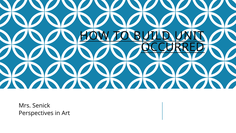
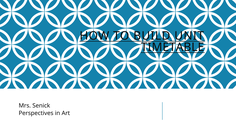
OCCURRED: OCCURRED -> TIMETABLE
